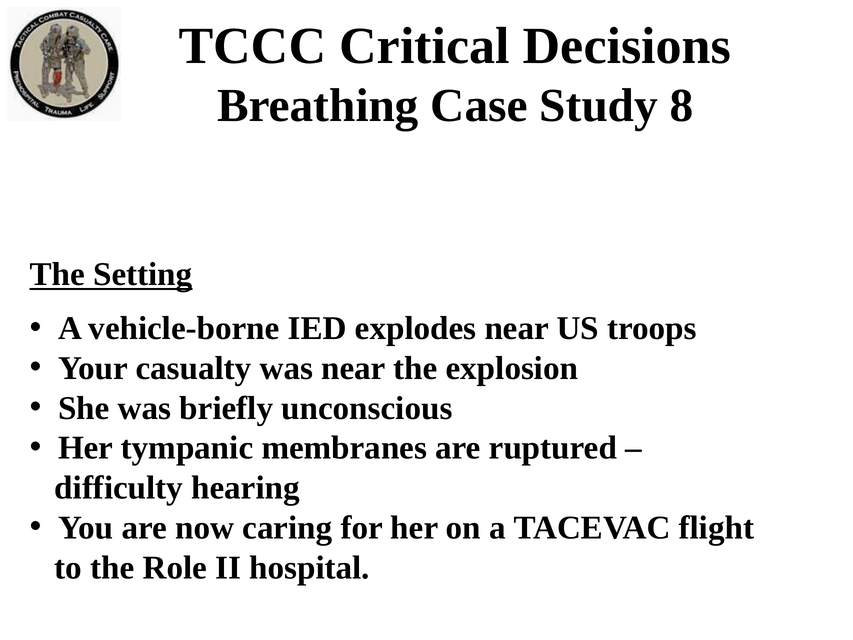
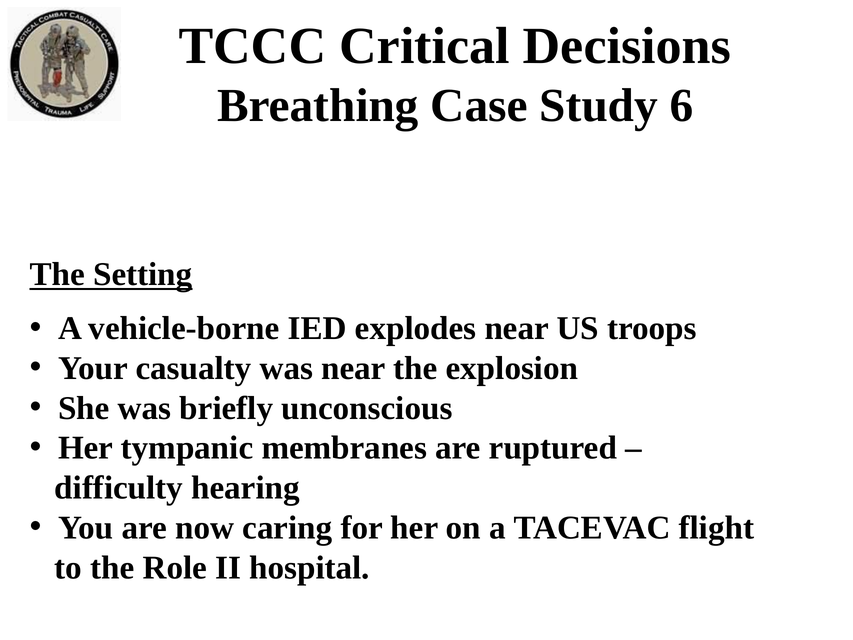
8: 8 -> 6
